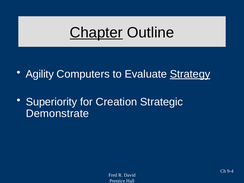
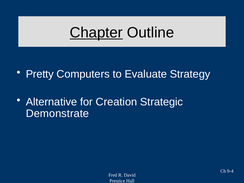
Agility: Agility -> Pretty
Strategy underline: present -> none
Superiority: Superiority -> Alternative
